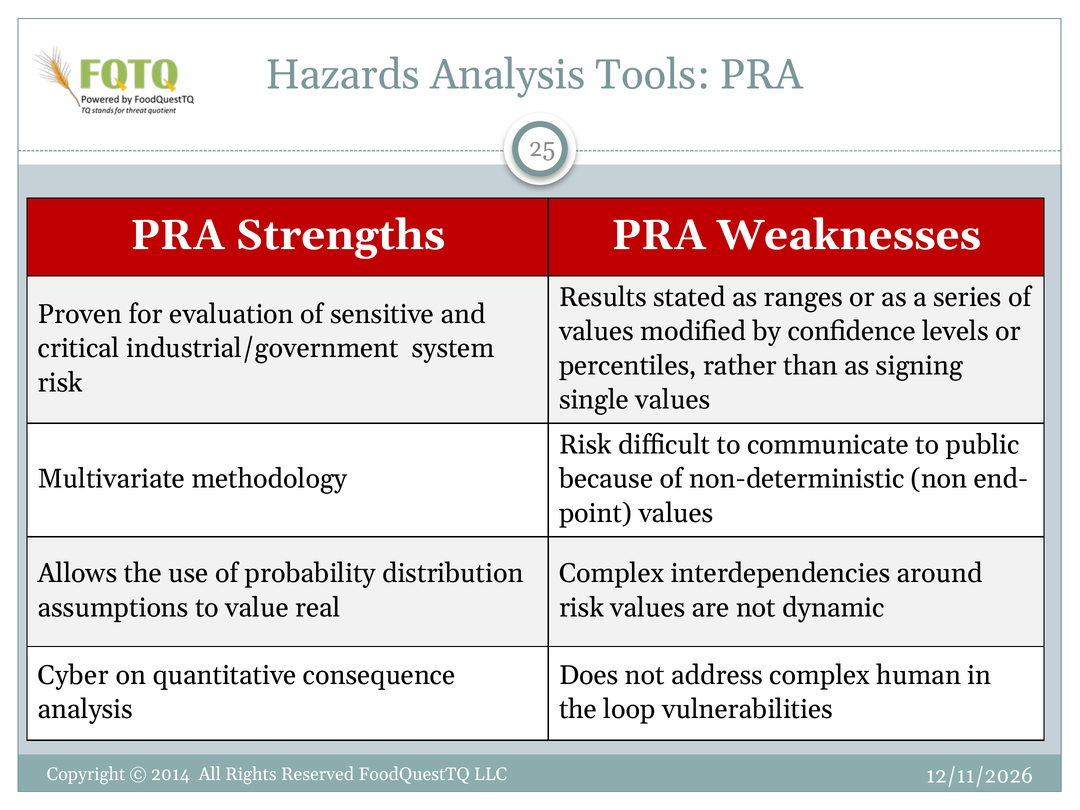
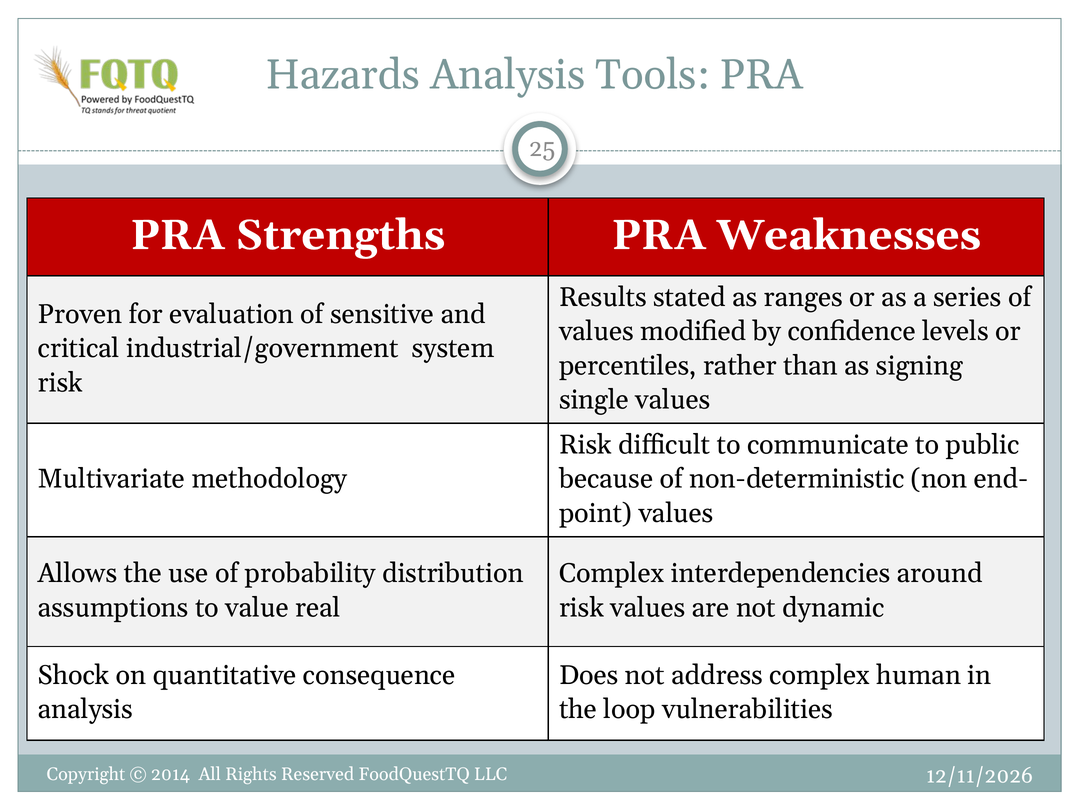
Cyber: Cyber -> Shock
